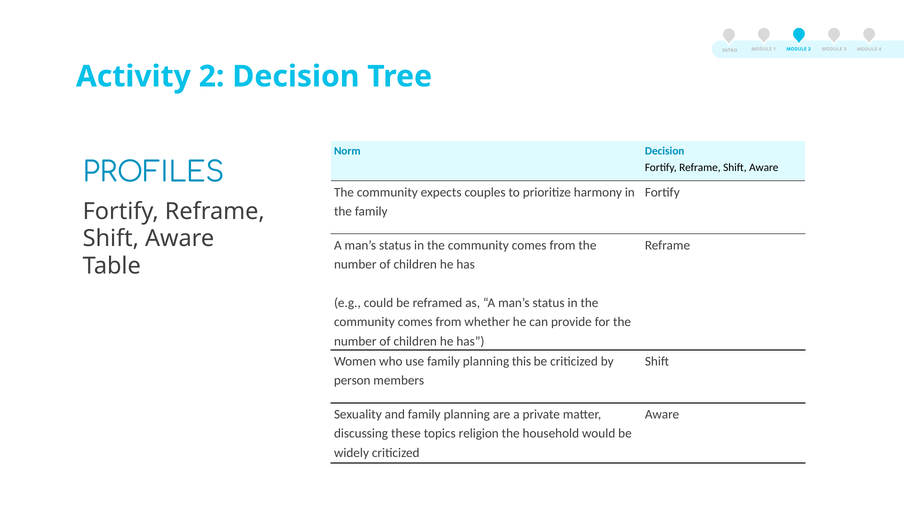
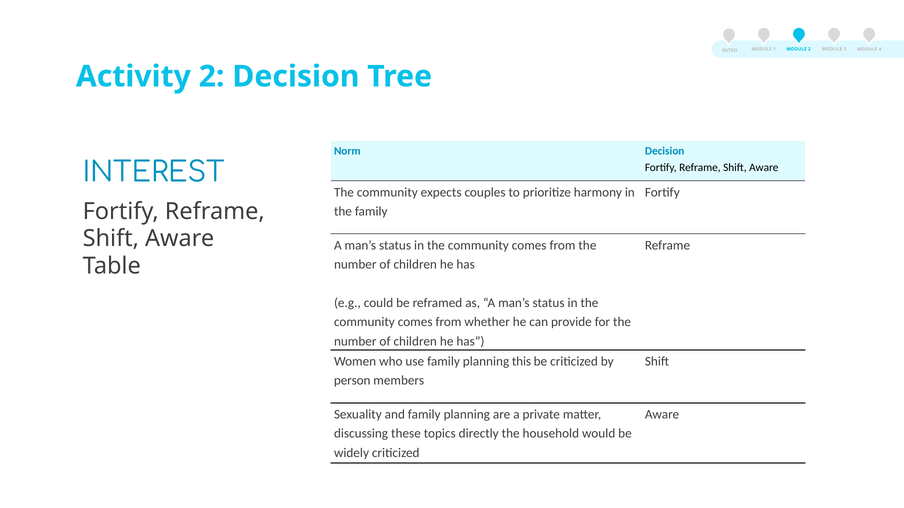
PROFILES: PROFILES -> INTEREST
religion: religion -> directly
